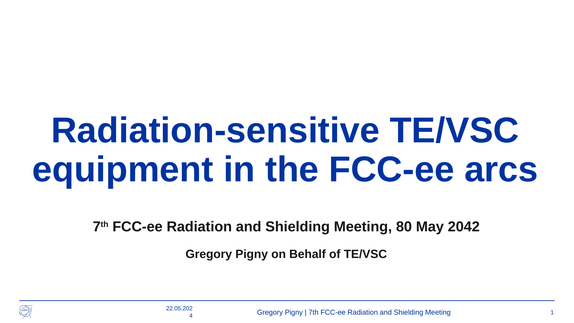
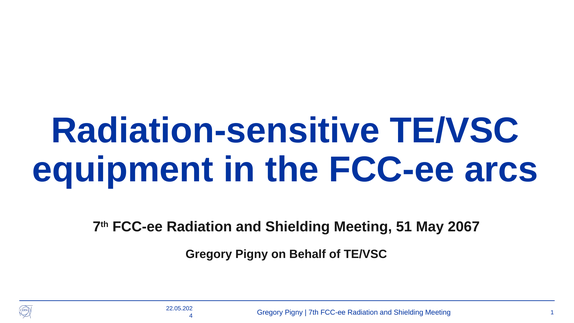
80: 80 -> 51
2042: 2042 -> 2067
